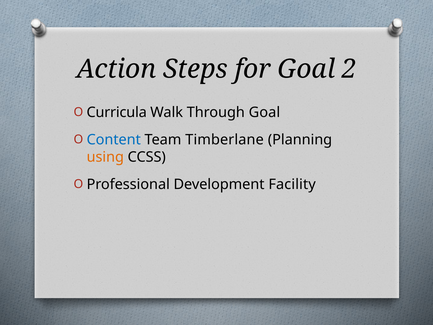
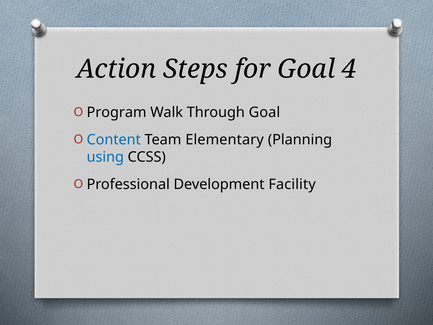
2: 2 -> 4
Curricula: Curricula -> Program
Timberlane: Timberlane -> Elementary
using colour: orange -> blue
